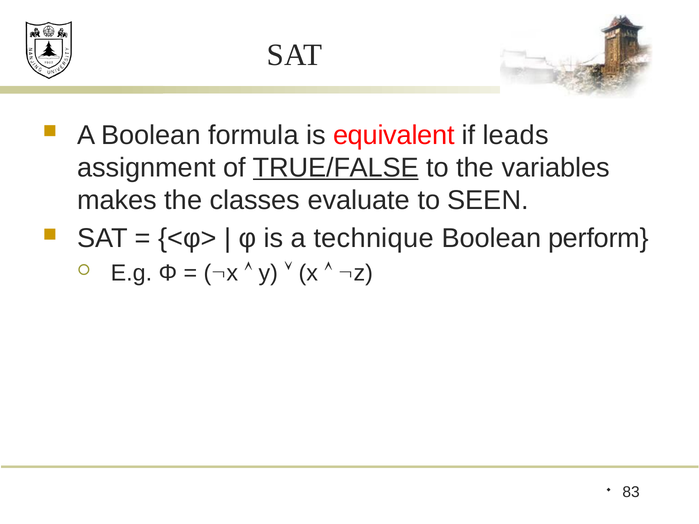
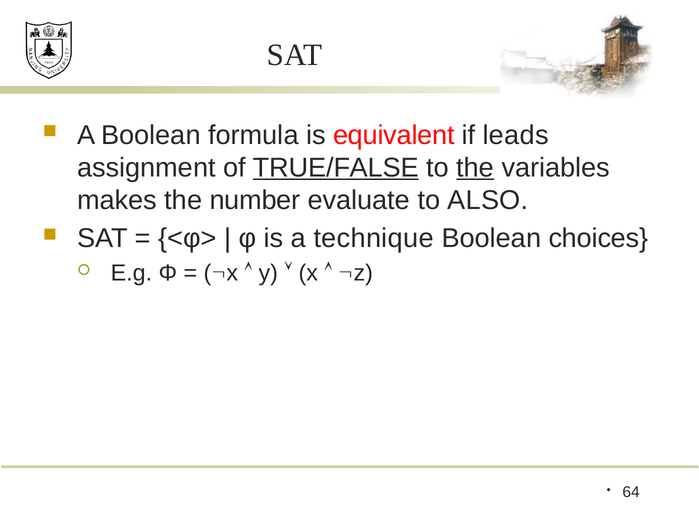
the at (475, 168) underline: none -> present
classes: classes -> number
SEEN: SEEN -> ALSO
perform: perform -> choices
83: 83 -> 64
